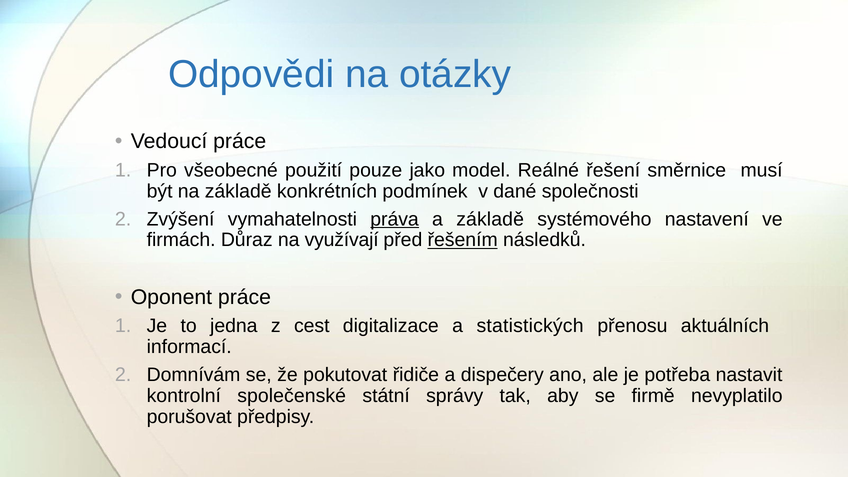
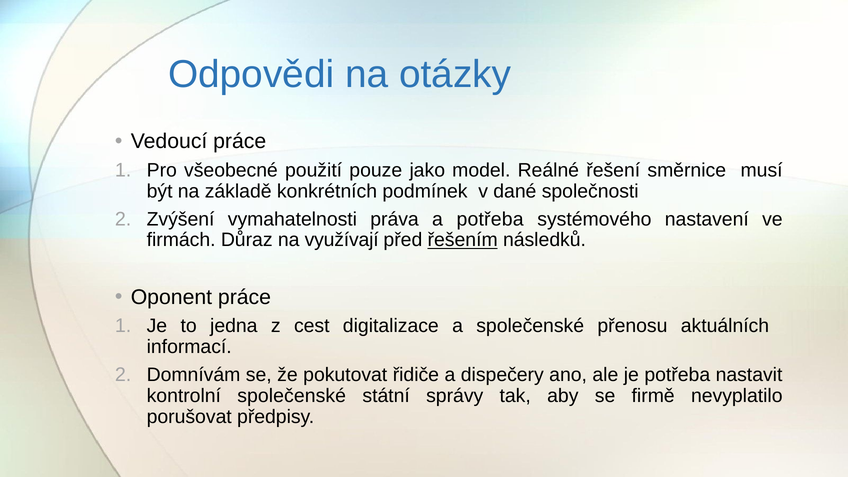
práva underline: present -> none
a základě: základě -> potřeba
a statistických: statistických -> společenské
